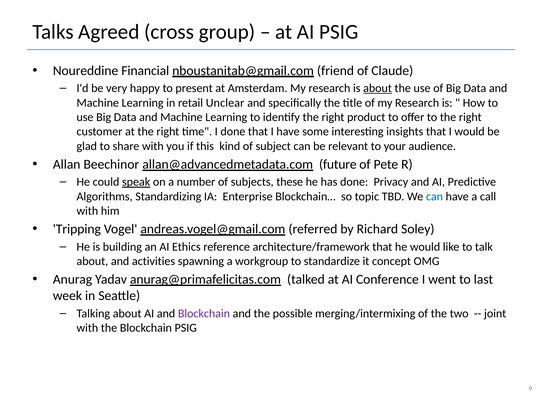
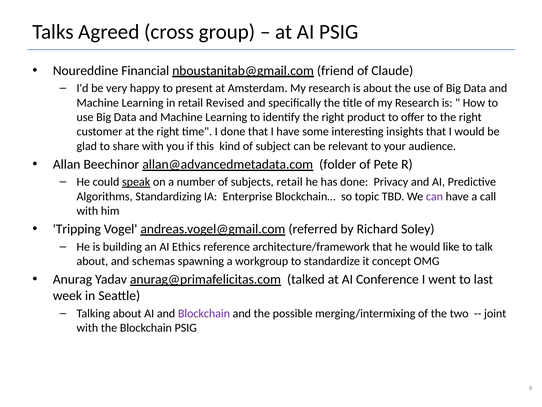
about at (378, 88) underline: present -> none
Unclear: Unclear -> Revised
future: future -> folder
subjects these: these -> retail
can at (434, 196) colour: blue -> purple
activities: activities -> schemas
